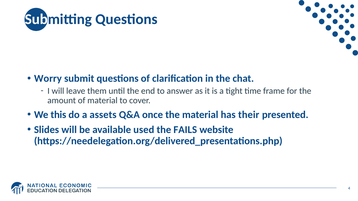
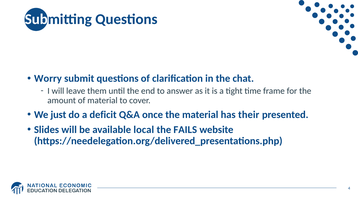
this: this -> just
assets: assets -> deficit
used: used -> local
